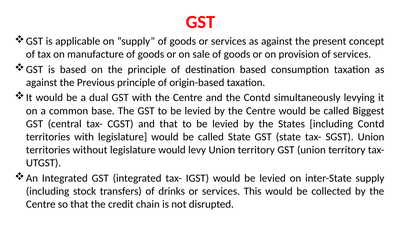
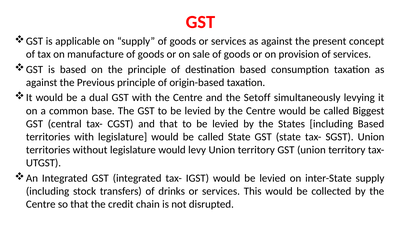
the Contd: Contd -> Setoff
including Contd: Contd -> Based
